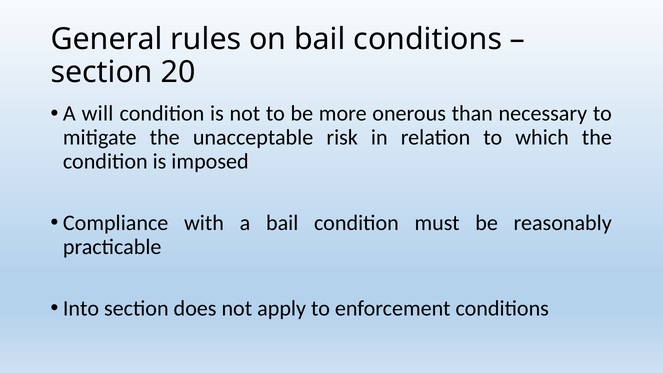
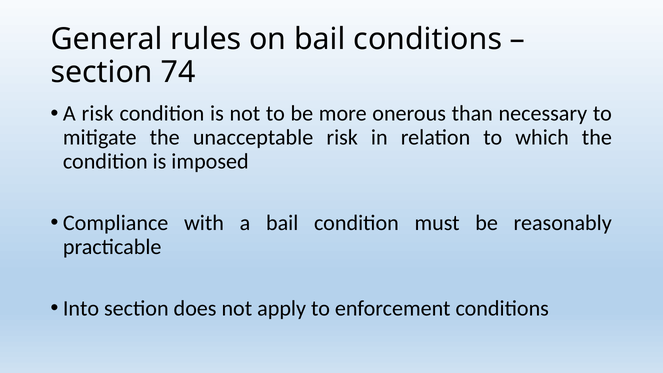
20: 20 -> 74
A will: will -> risk
